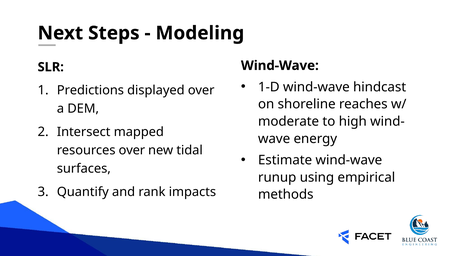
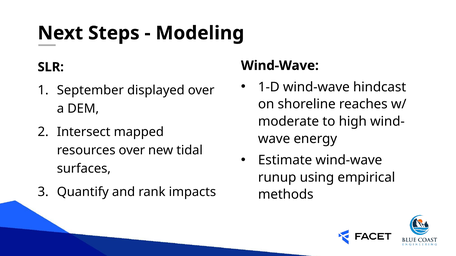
Predictions: Predictions -> September
